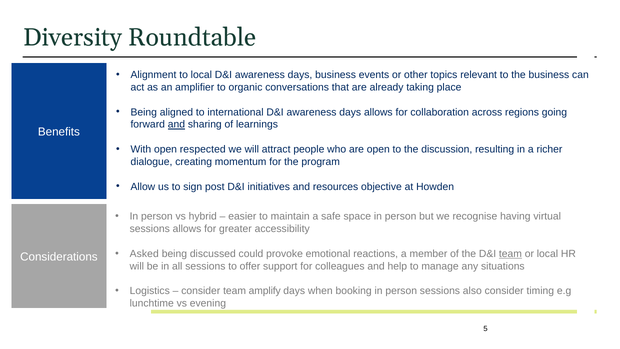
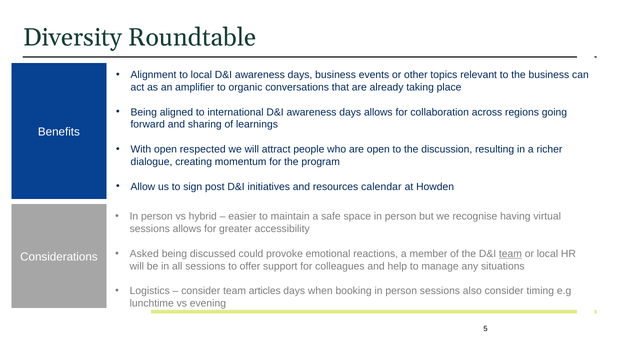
and at (176, 124) underline: present -> none
objective: objective -> calendar
amplify: amplify -> articles
